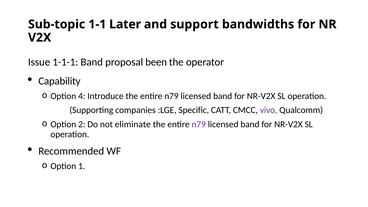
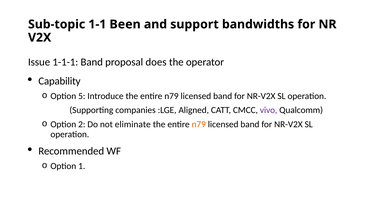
Later: Later -> Been
been: been -> does
4: 4 -> 5
Specific: Specific -> Aligned
n79 at (199, 124) colour: purple -> orange
